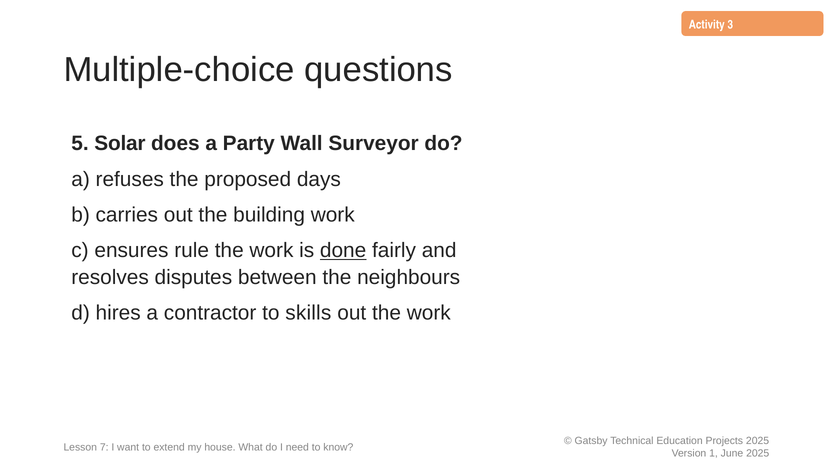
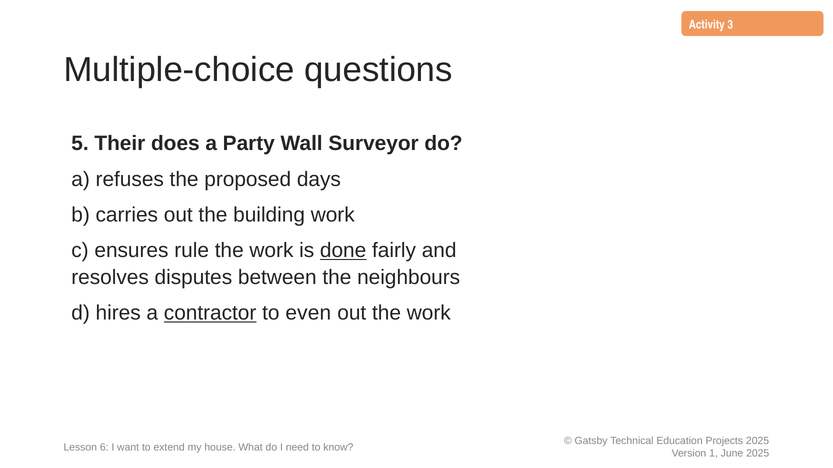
Solar: Solar -> Their
contractor underline: none -> present
skills: skills -> even
7: 7 -> 6
